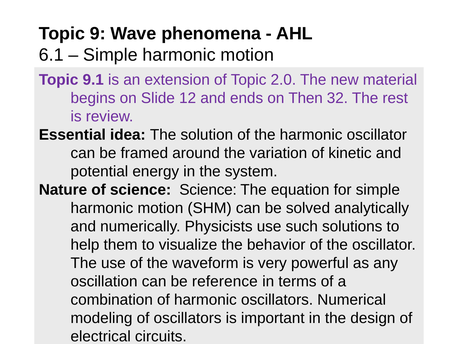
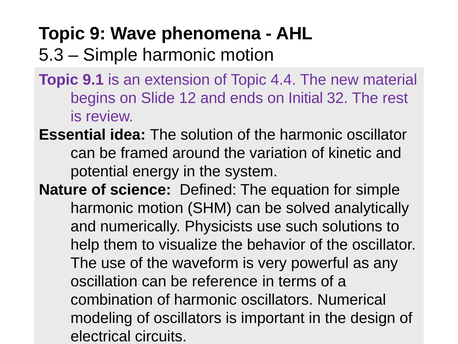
6.1: 6.1 -> 5.3
2.0: 2.0 -> 4.4
Then: Then -> Initial
science Science: Science -> Defined
